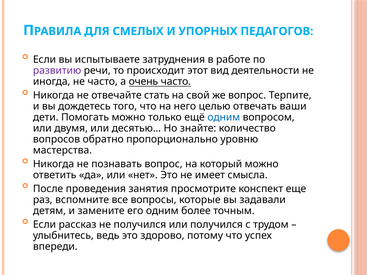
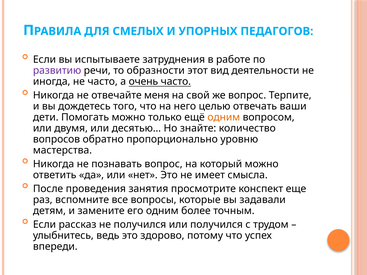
происходит: происходит -> образности
стать: стать -> меня
одним at (224, 117) colour: blue -> orange
